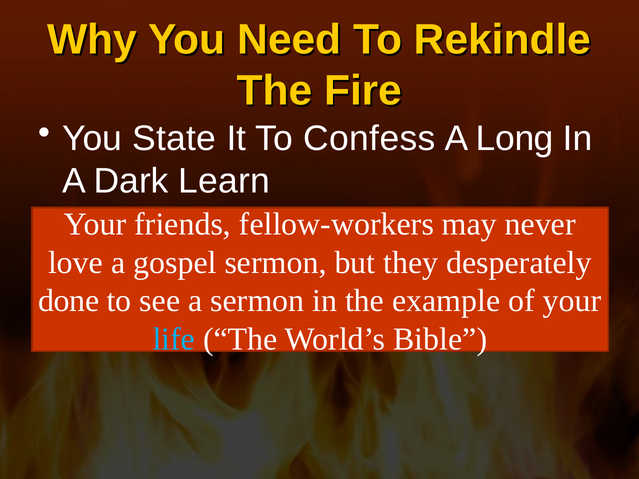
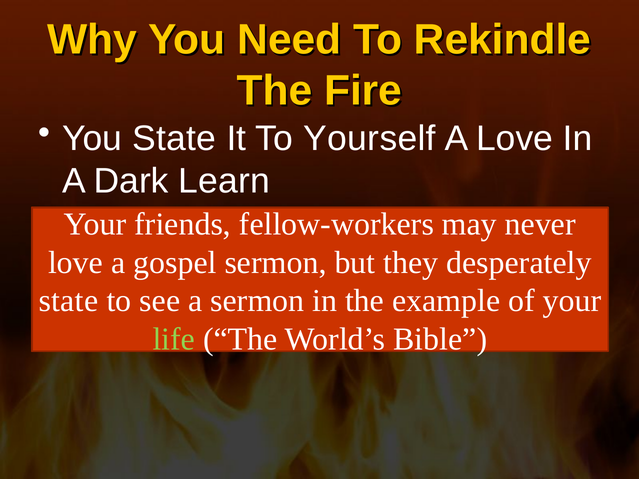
Confess: Confess -> Yourself
A Long: Long -> Love
done at (69, 301): done -> state
life at (174, 339) colour: light blue -> light green
